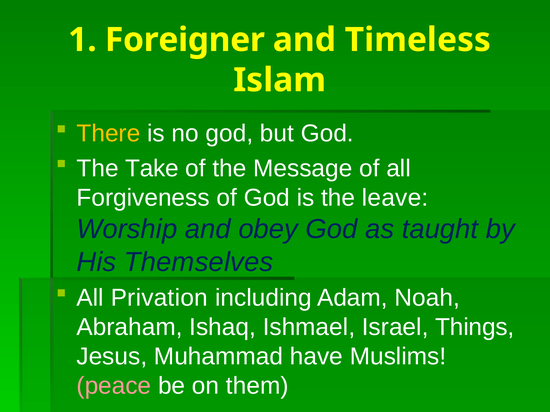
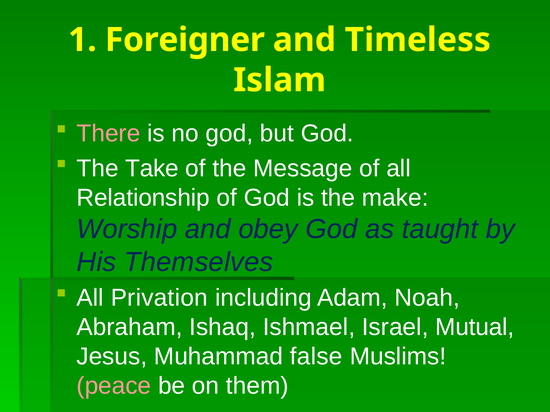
There colour: yellow -> pink
Forgiveness: Forgiveness -> Relationship
leave: leave -> make
Things: Things -> Mutual
have: have -> false
